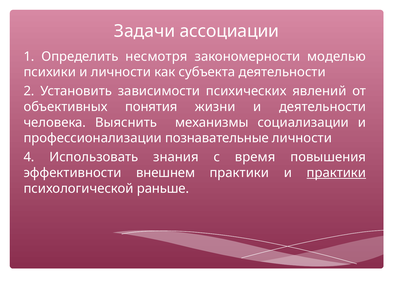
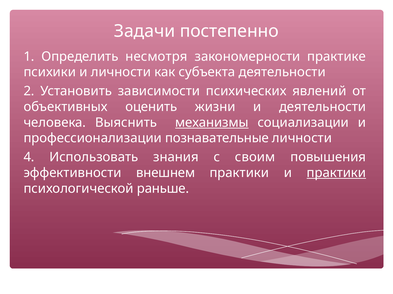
ассоциации: ассоциации -> постепенно
моделью: моделью -> практике
понятия: понятия -> оценить
механизмы underline: none -> present
время: время -> своим
